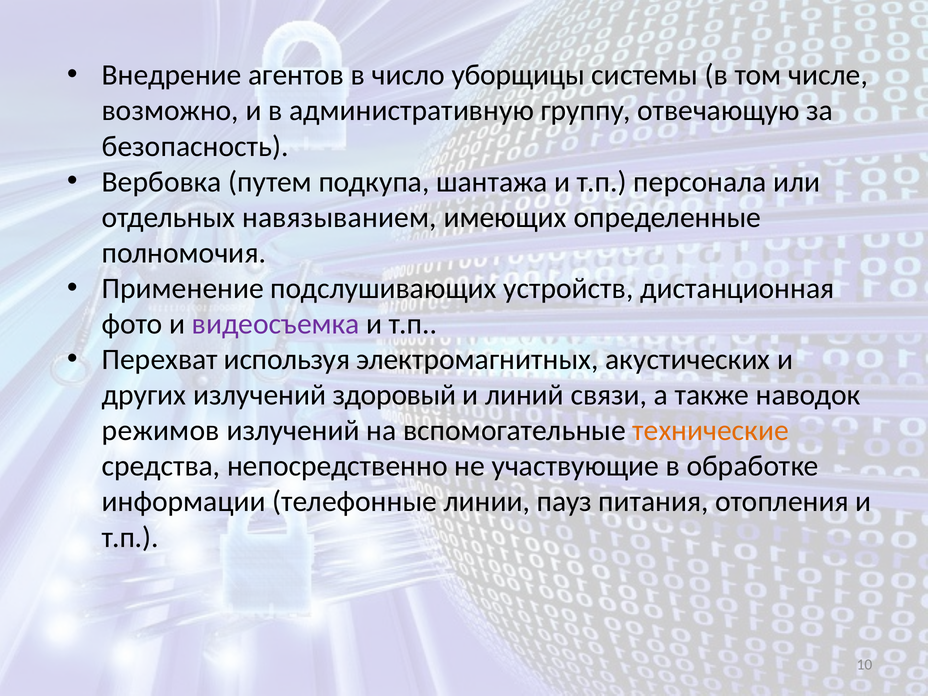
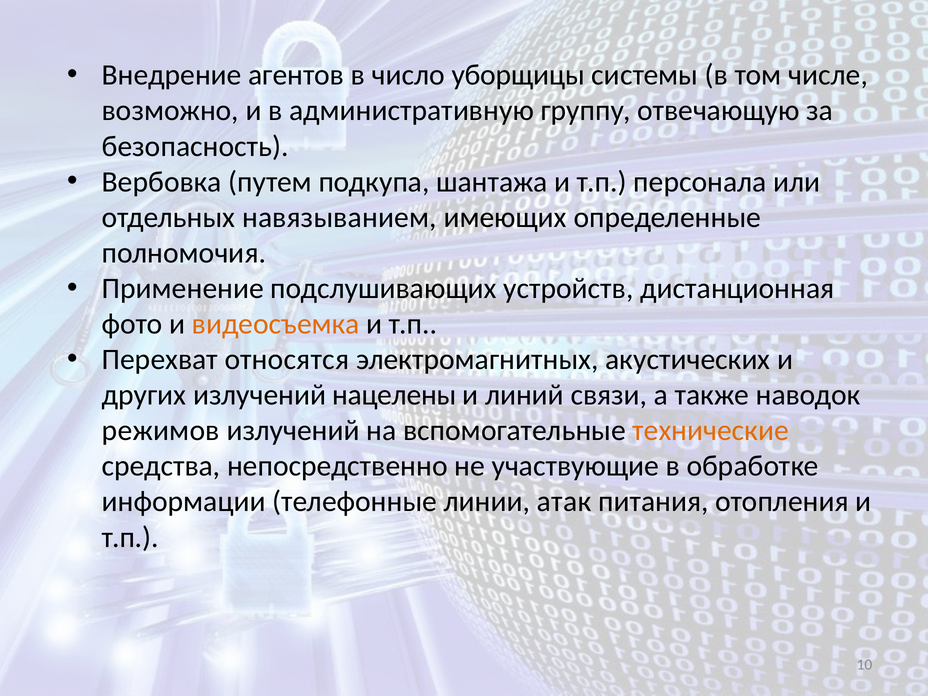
видеосъемка colour: purple -> orange
используя: используя -> относятся
здоровый: здоровый -> нацелены
пауз: пауз -> атак
